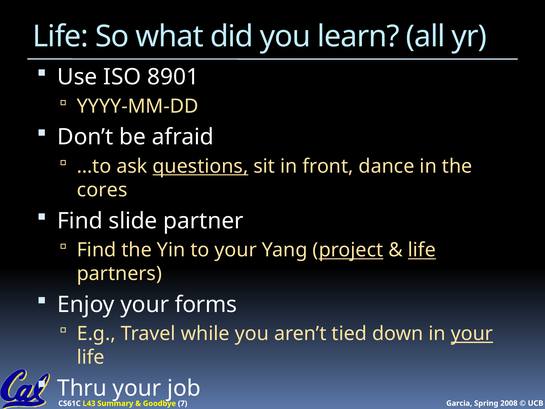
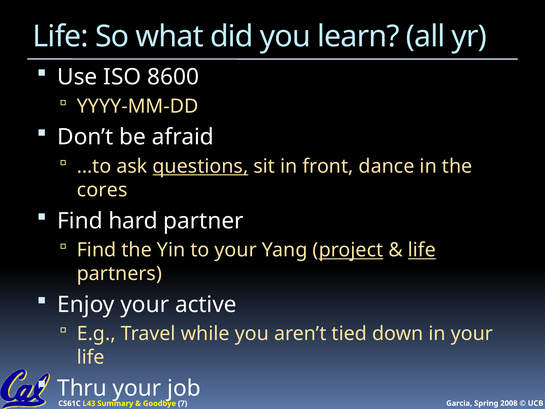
8901: 8901 -> 8600
slide: slide -> hard
forms: forms -> active
your at (472, 334) underline: present -> none
